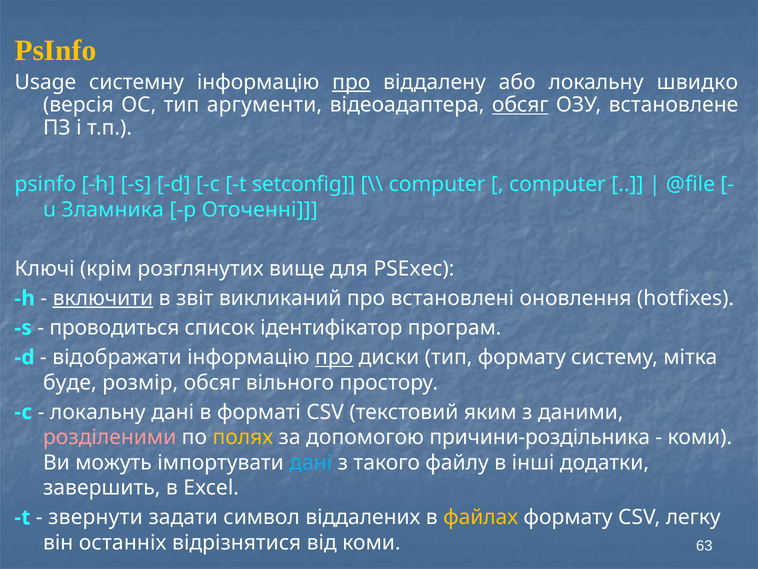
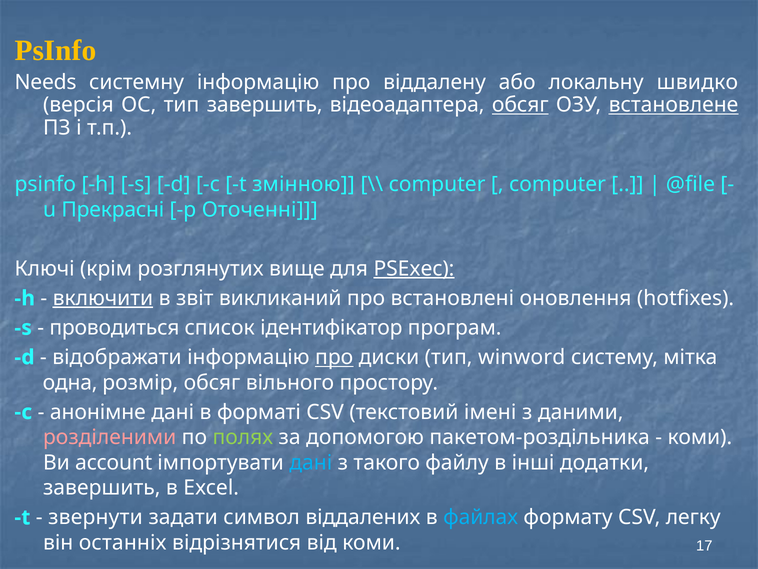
Usage: Usage -> Needs
про at (351, 82) underline: present -> none
тип аргументи: аргументи -> завершить
встановлене underline: none -> present
setconfig: setconfig -> змінною
Зламника: Зламника -> Прекрасні
PSExec underline: none -> present
тип формату: формату -> winword
буде: буде -> одна
локальну at (98, 412): локальну -> анонімне
яким: яким -> імені
полях colour: yellow -> light green
причини-роздільника: причини-роздільника -> пакетом-роздільника
можуть: можуть -> account
файлах colour: yellow -> light blue
63: 63 -> 17
